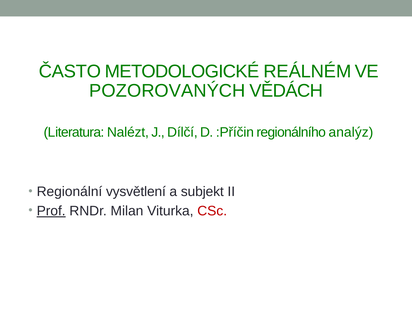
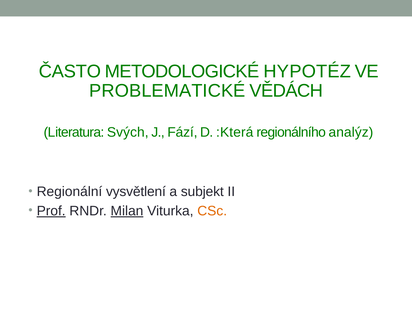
REÁLNÉM: REÁLNÉM -> HYPOTÉZ
POZOROVANÝCH: POZOROVANÝCH -> PROBLEMATICKÉ
Nalézt: Nalézt -> Svých
Dílčí: Dílčí -> Fází
:Příčin: :Příčin -> :Která
Milan underline: none -> present
CSc colour: red -> orange
